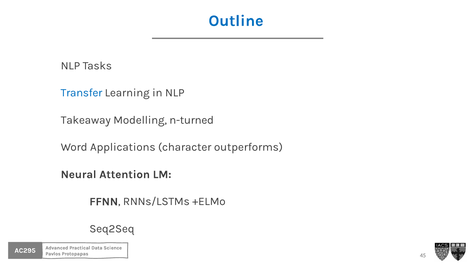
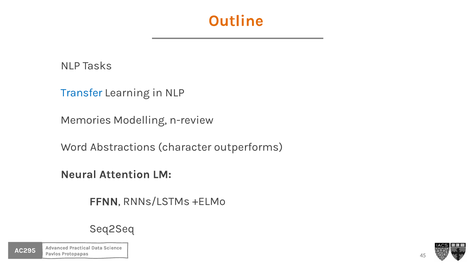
Outline colour: blue -> orange
Takeaway: Takeaway -> Memories
n-turned: n-turned -> n-review
Applications: Applications -> Abstractions
